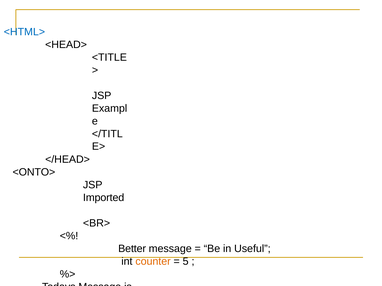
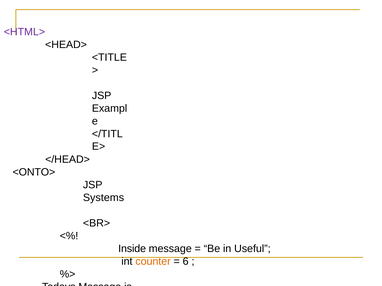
<HTML> colour: blue -> purple
Imported: Imported -> Systems
Better: Better -> Inside
5: 5 -> 6
